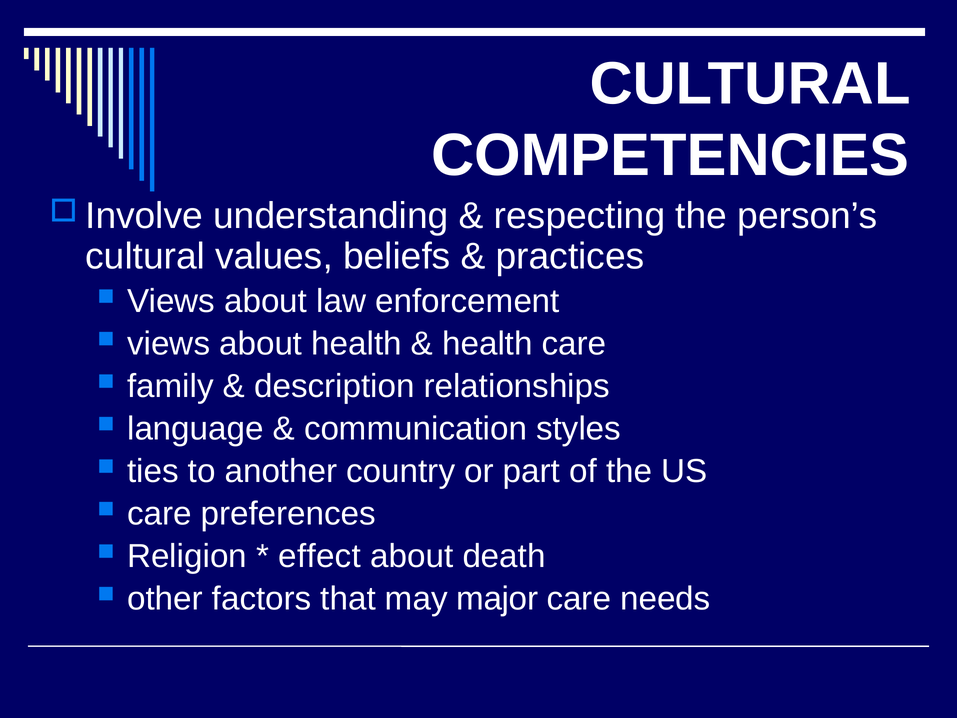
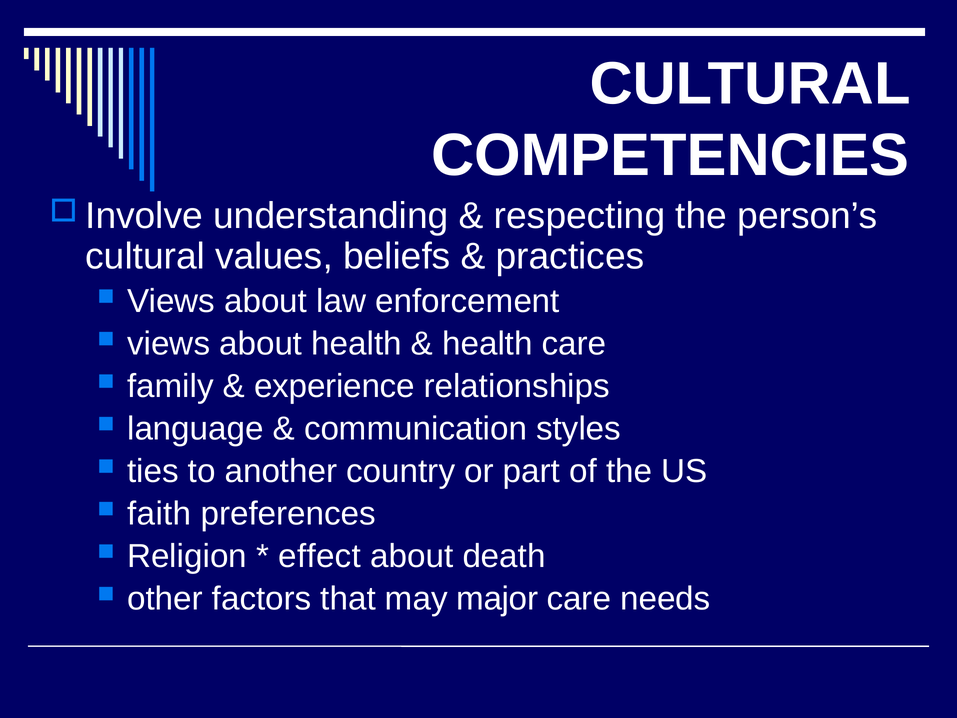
description: description -> experience
care at (159, 513): care -> faith
